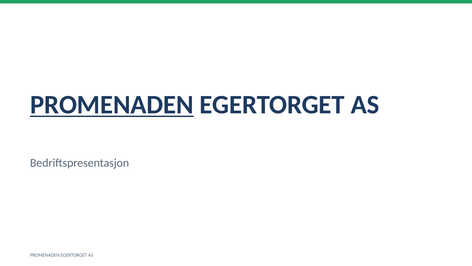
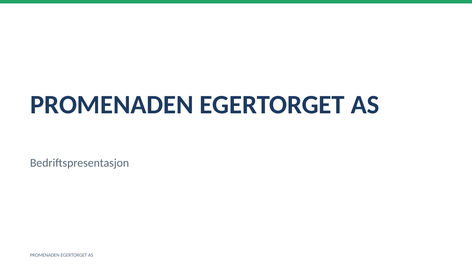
PROMENADEN at (112, 105) underline: present -> none
